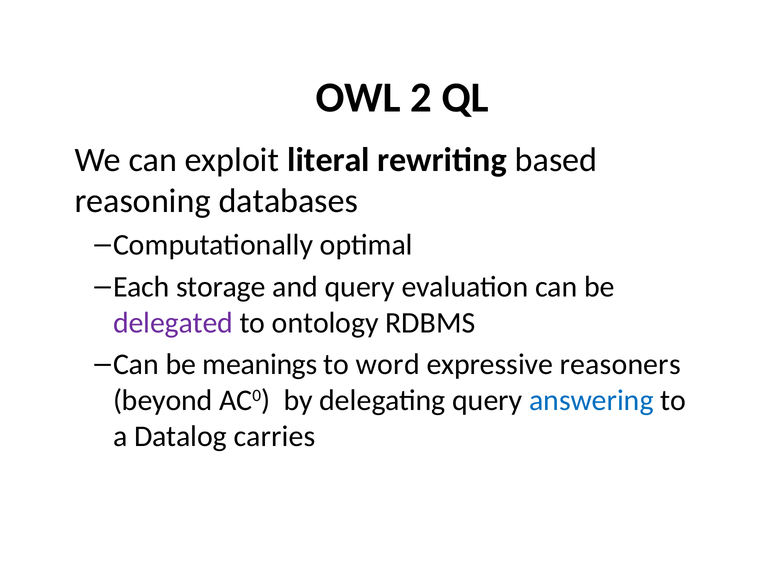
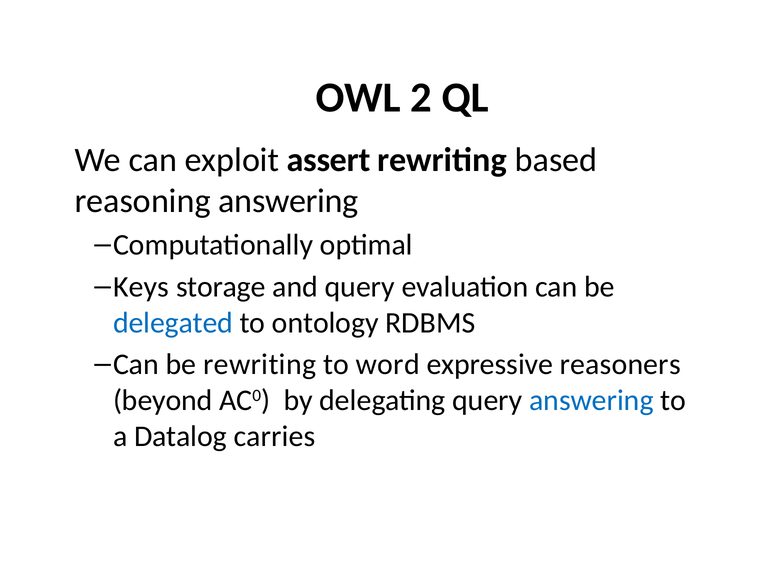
literal: literal -> assert
reasoning databases: databases -> answering
Each: Each -> Keys
delegated colour: purple -> blue
be meanings: meanings -> rewriting
